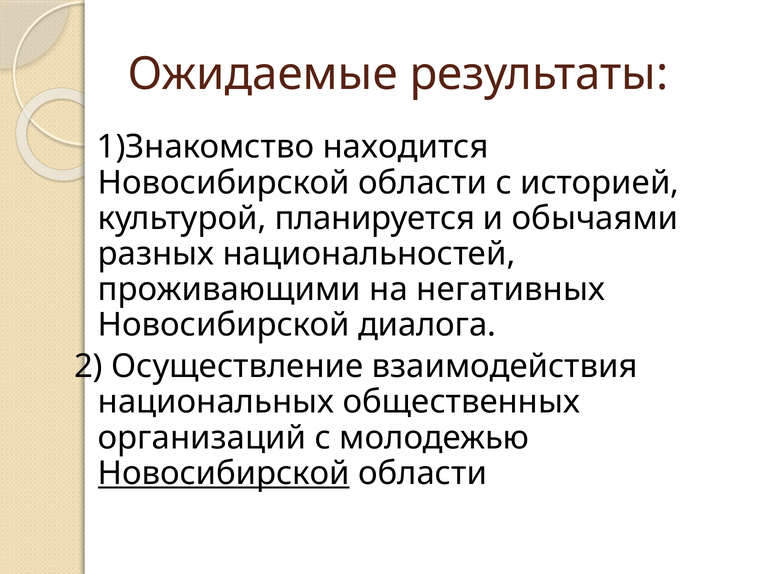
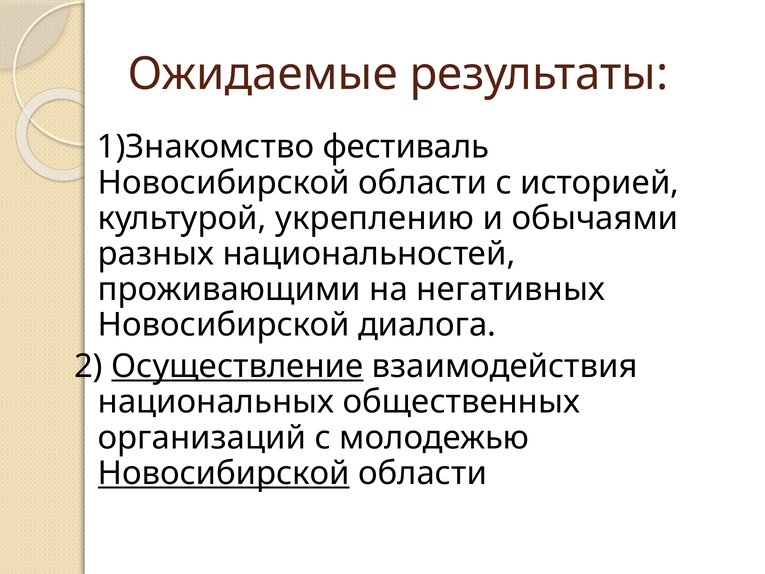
находится: находится -> фестиваль
планируется: планируется -> укреплению
Осуществление underline: none -> present
